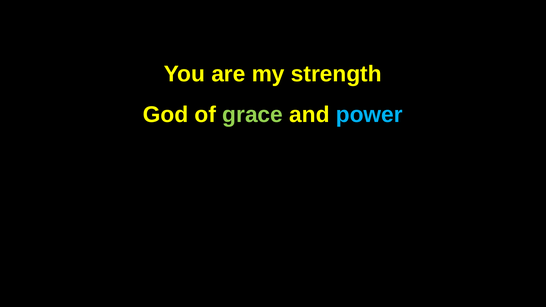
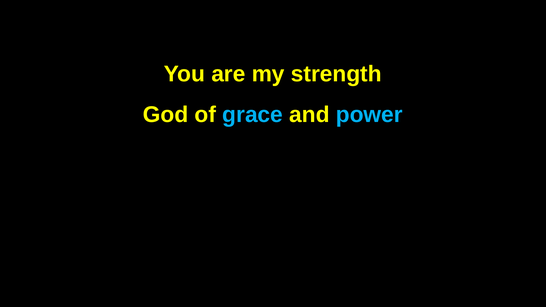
grace colour: light green -> light blue
